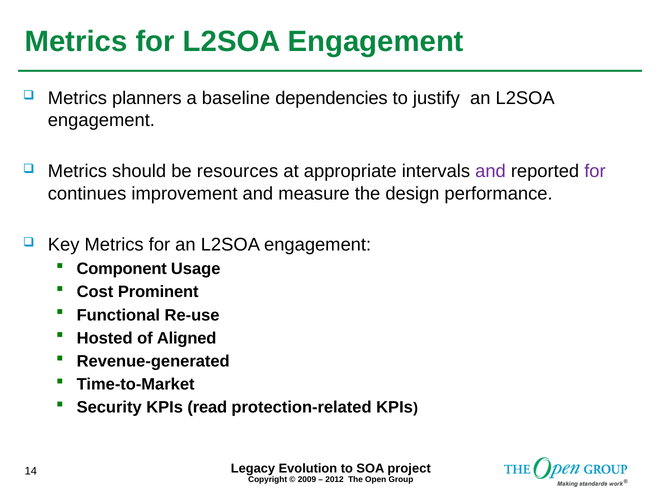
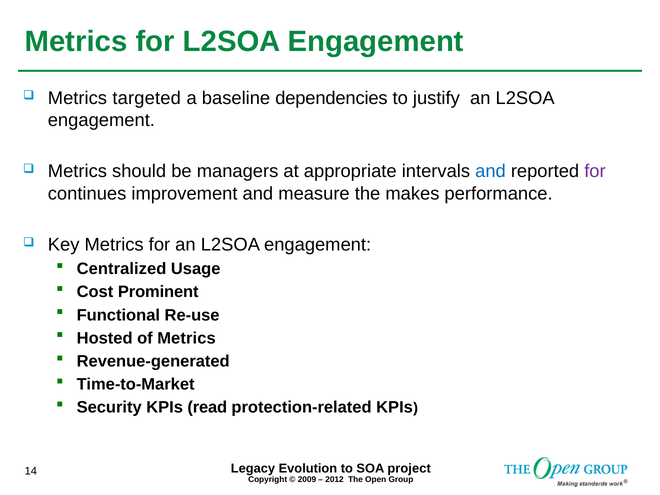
planners: planners -> targeted
resources: resources -> managers
and at (490, 171) colour: purple -> blue
design: design -> makes
Component: Component -> Centralized
of Aligned: Aligned -> Metrics
